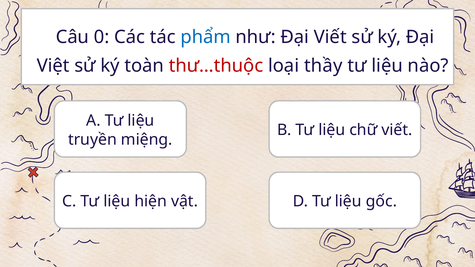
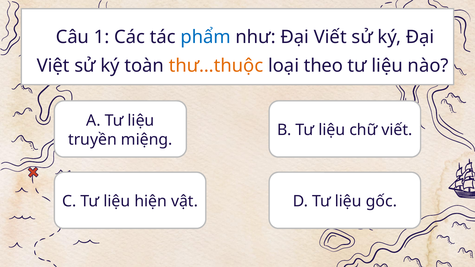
0: 0 -> 1
thư…thuộc colour: red -> orange
thầy: thầy -> theo
